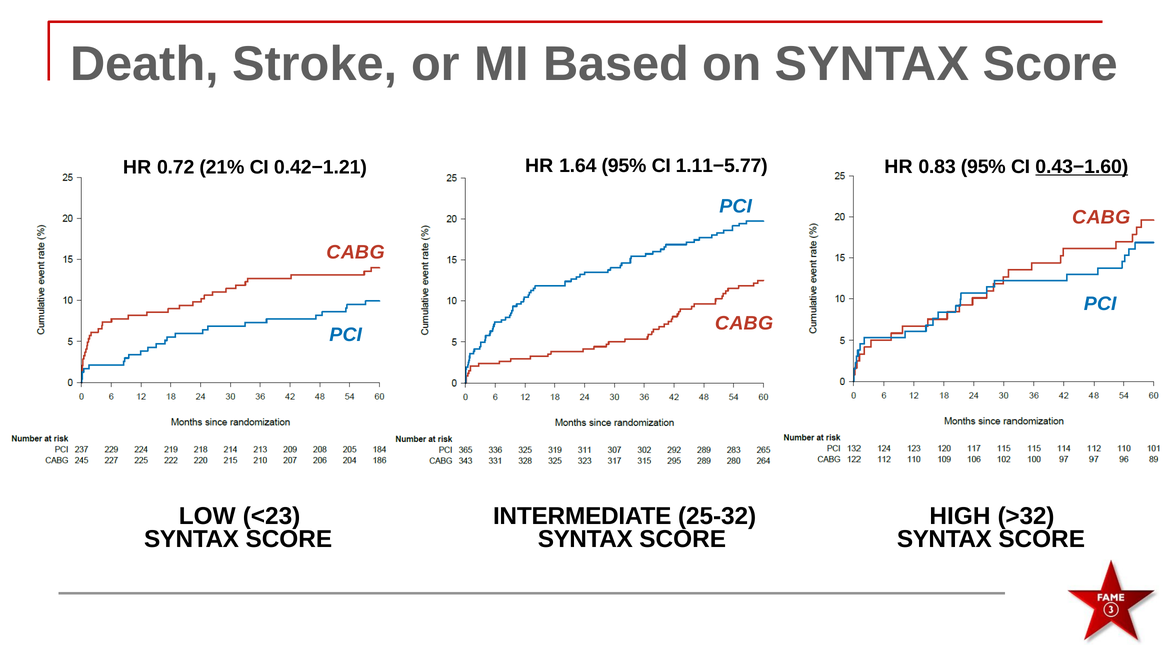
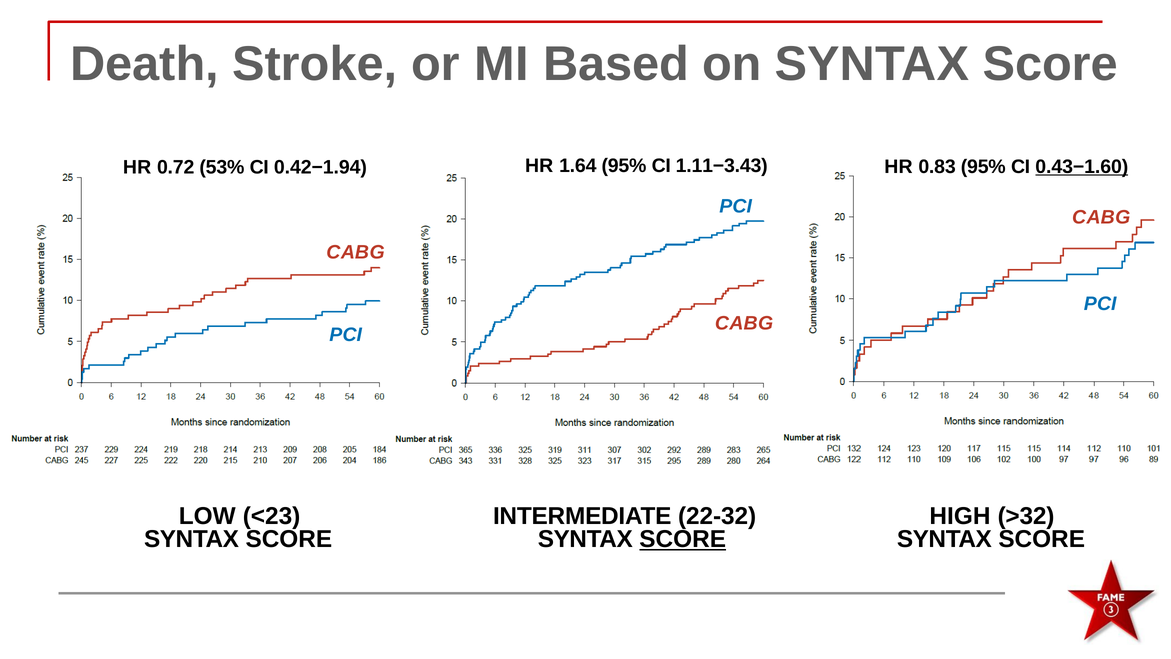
21%: 21% -> 53%
0.42−1.21: 0.42−1.21 -> 0.42−1.94
1.11−5.77: 1.11−5.77 -> 1.11−3.43
25-32: 25-32 -> 22-32
SCORE at (683, 539) underline: none -> present
